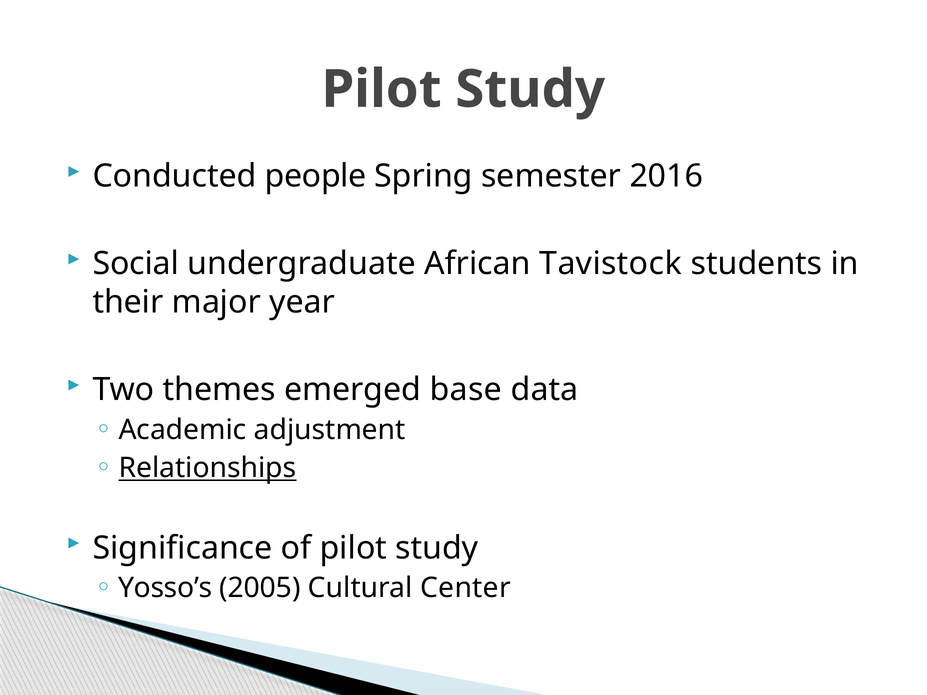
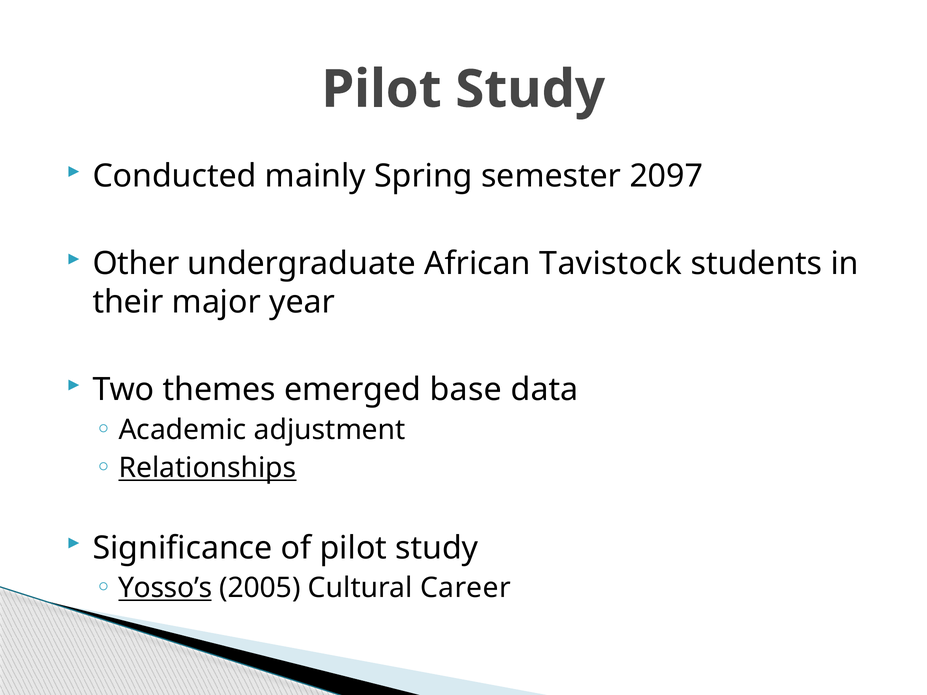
people: people -> mainly
2016: 2016 -> 2097
Social: Social -> Other
Yosso’s underline: none -> present
Center: Center -> Career
